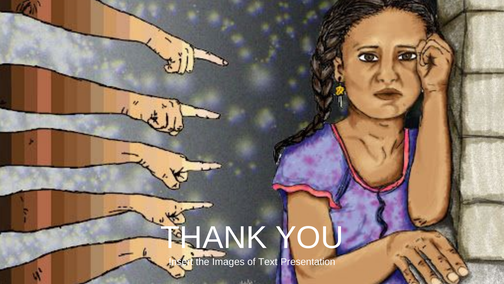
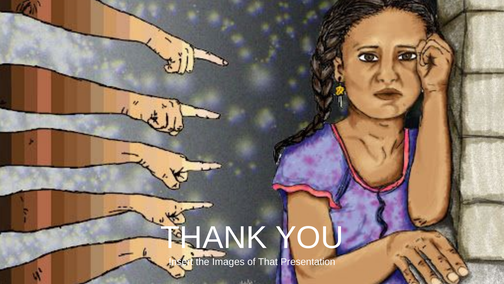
Text: Text -> That
